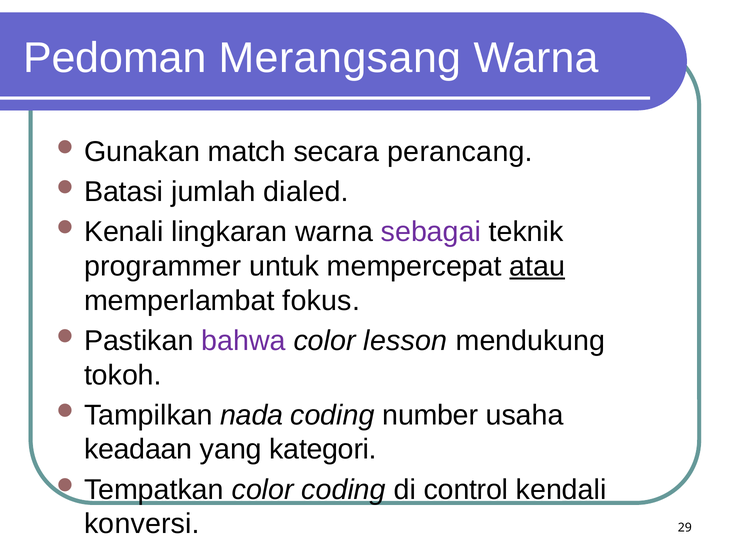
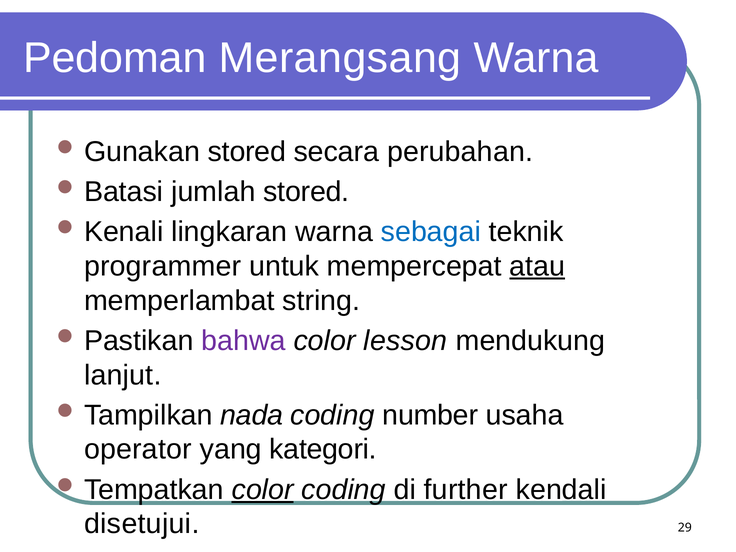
match at (247, 152): match -> stored
perancang: perancang -> perubahan
jumlah dialed: dialed -> stored
sebagai colour: purple -> blue
fokus: fokus -> string
tokoh: tokoh -> lanjut
keadaan: keadaan -> operator
color at (263, 490) underline: none -> present
control: control -> further
konversi: konversi -> disetujui
